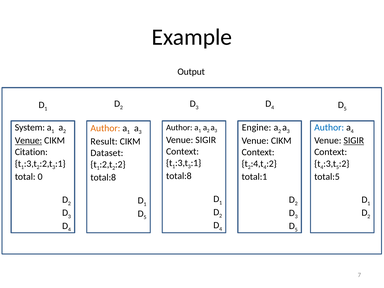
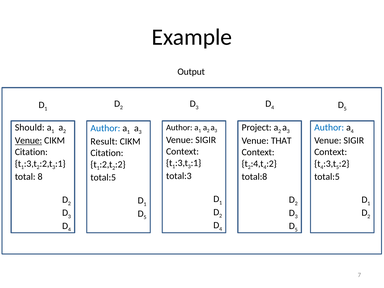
System: System -> Should
Engine: Engine -> Project
Author at (105, 128) colour: orange -> blue
SIGIR at (354, 141) underline: present -> none
CIKM at (281, 141): CIKM -> THAT
Dataset at (107, 153): Dataset -> Citation
total:8 at (179, 176): total:8 -> total:3
0: 0 -> 8
total:1: total:1 -> total:8
total:8 at (103, 178): total:8 -> total:5
